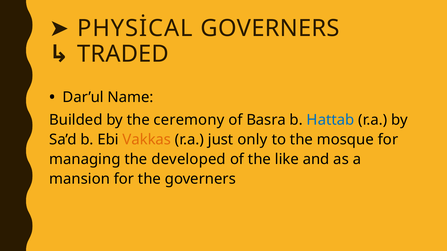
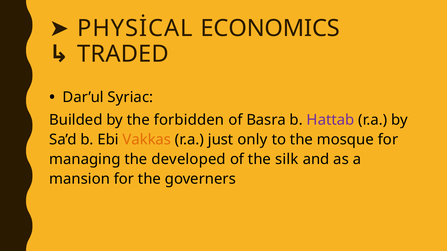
GOVERNERS at (270, 28): GOVERNERS -> ECONOMICS
Name: Name -> Syriac
ceremony: ceremony -> forbidden
Hattab colour: blue -> purple
like: like -> silk
